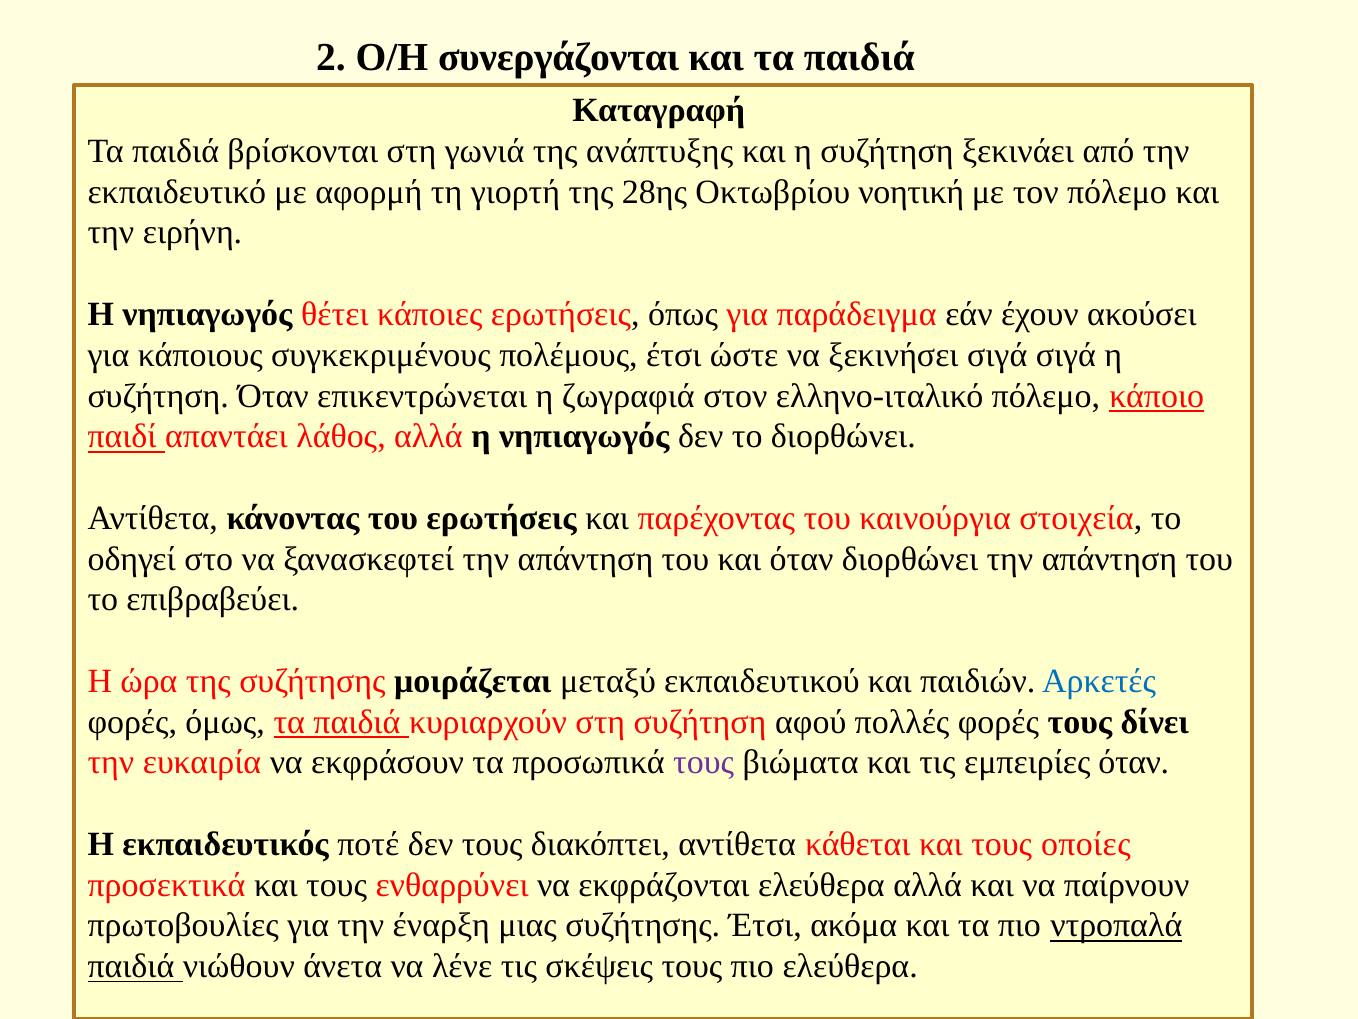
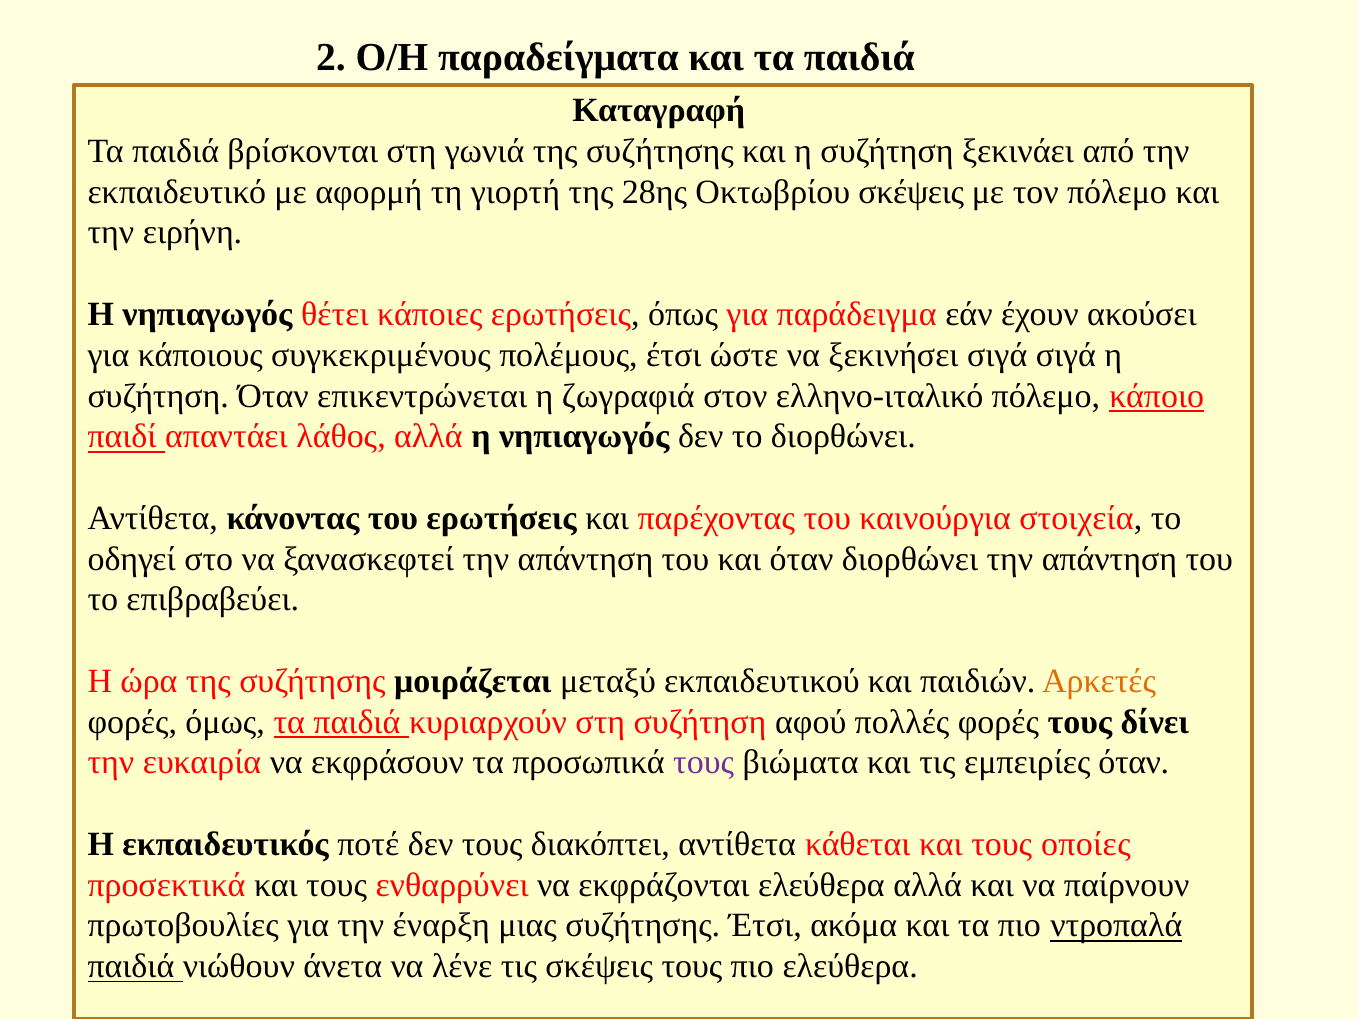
συνεργάζονται: συνεργάζονται -> παραδείγματα
γωνιά της ανάπτυξης: ανάπτυξης -> συζήτησης
Οκτωβρίου νοητική: νοητική -> σκέψεις
Αρκετές colour: blue -> orange
